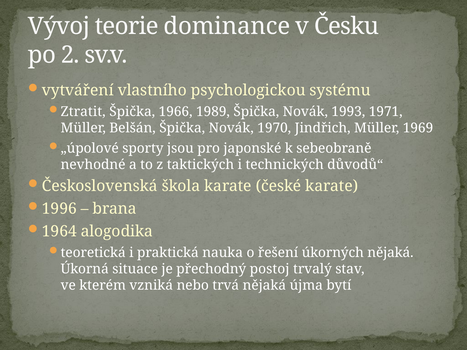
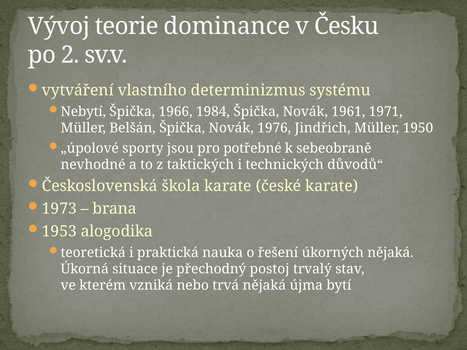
psychologickou: psychologickou -> determinizmus
Ztratit: Ztratit -> Nebytí
1989: 1989 -> 1984
1993: 1993 -> 1961
1970: 1970 -> 1976
1969: 1969 -> 1950
japonské: japonské -> potřebné
1996: 1996 -> 1973
1964: 1964 -> 1953
